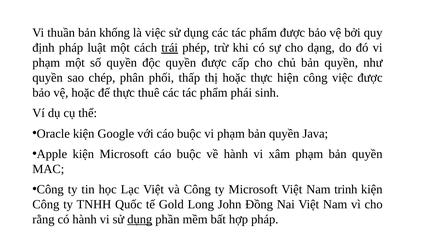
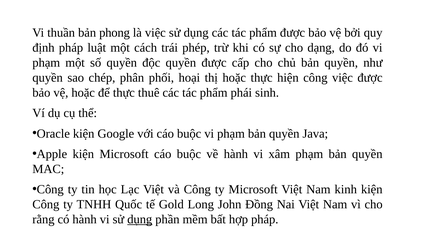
khống: khống -> phong
trái underline: present -> none
thấp: thấp -> hoại
trinh: trinh -> kinh
